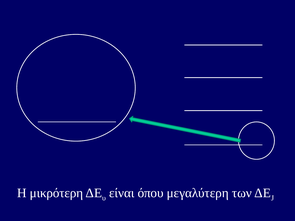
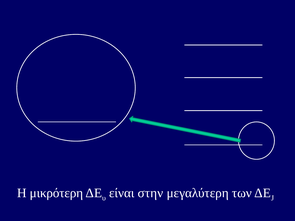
όπου: όπου -> στην
